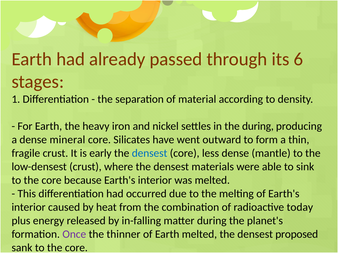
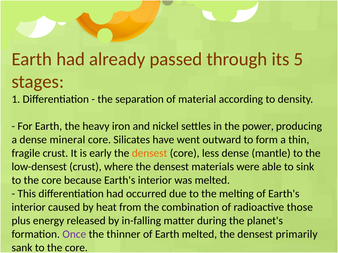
6: 6 -> 5
the during: during -> power
densest at (150, 153) colour: blue -> orange
today: today -> those
proposed: proposed -> primarily
